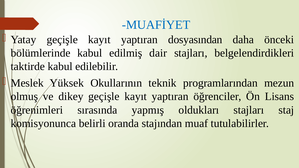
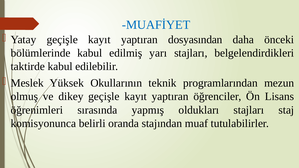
dair: dair -> yarı
